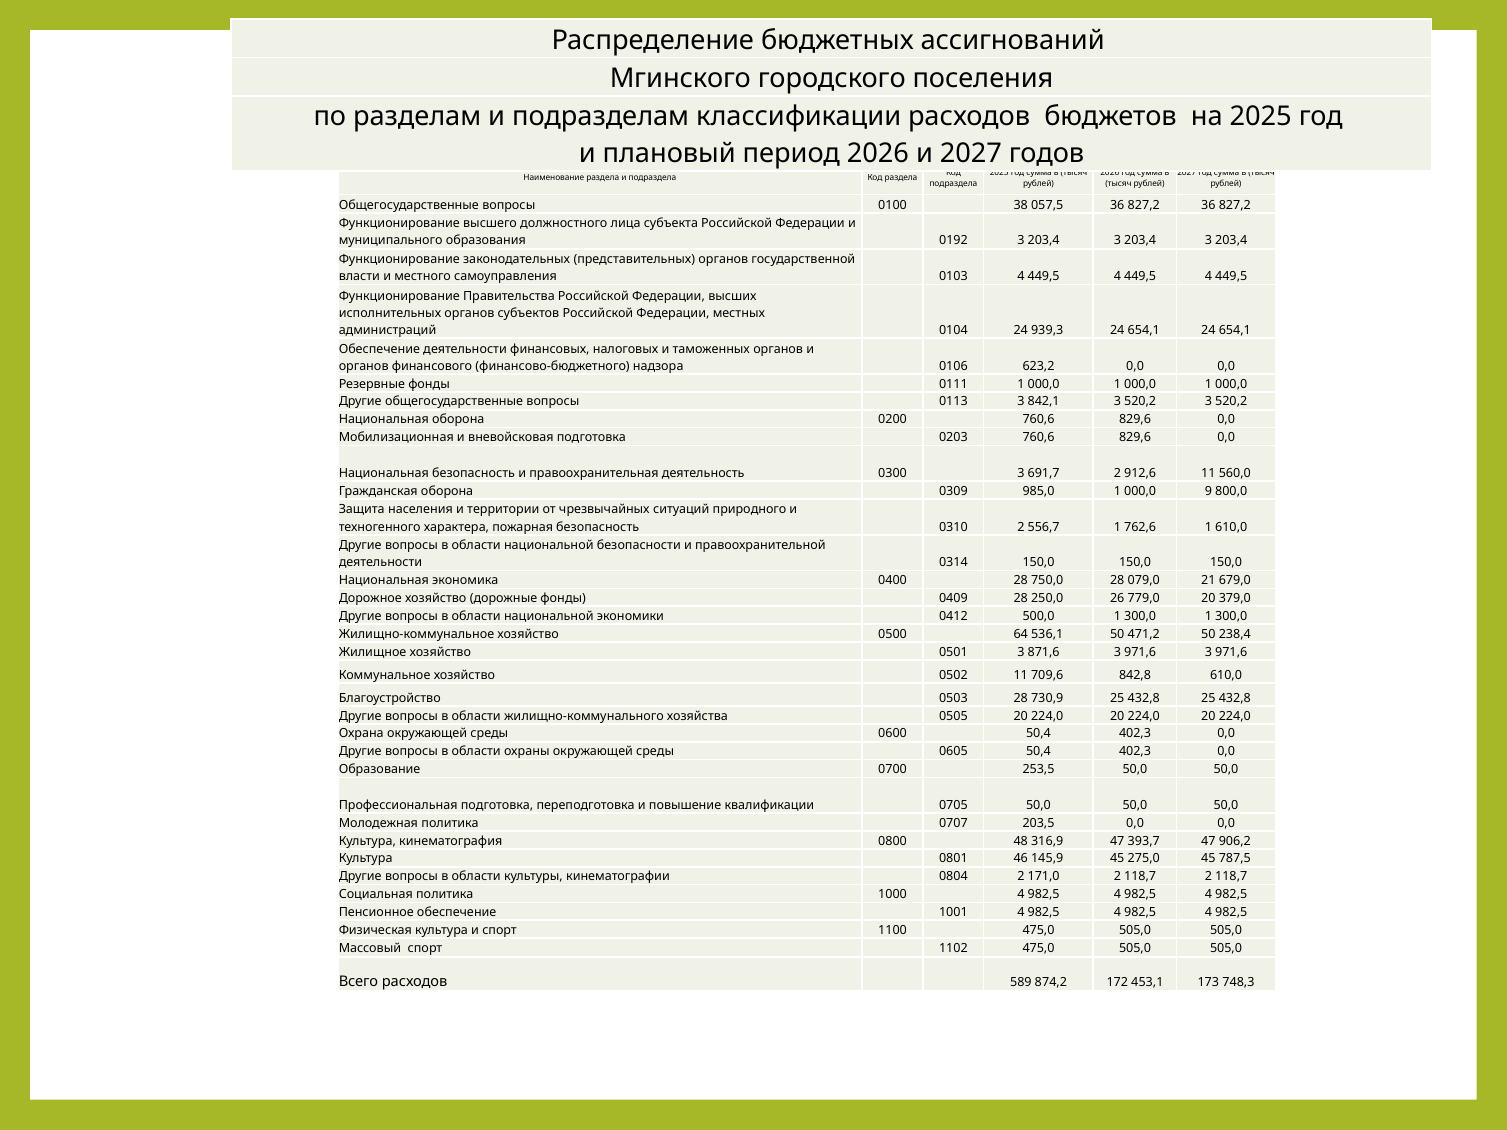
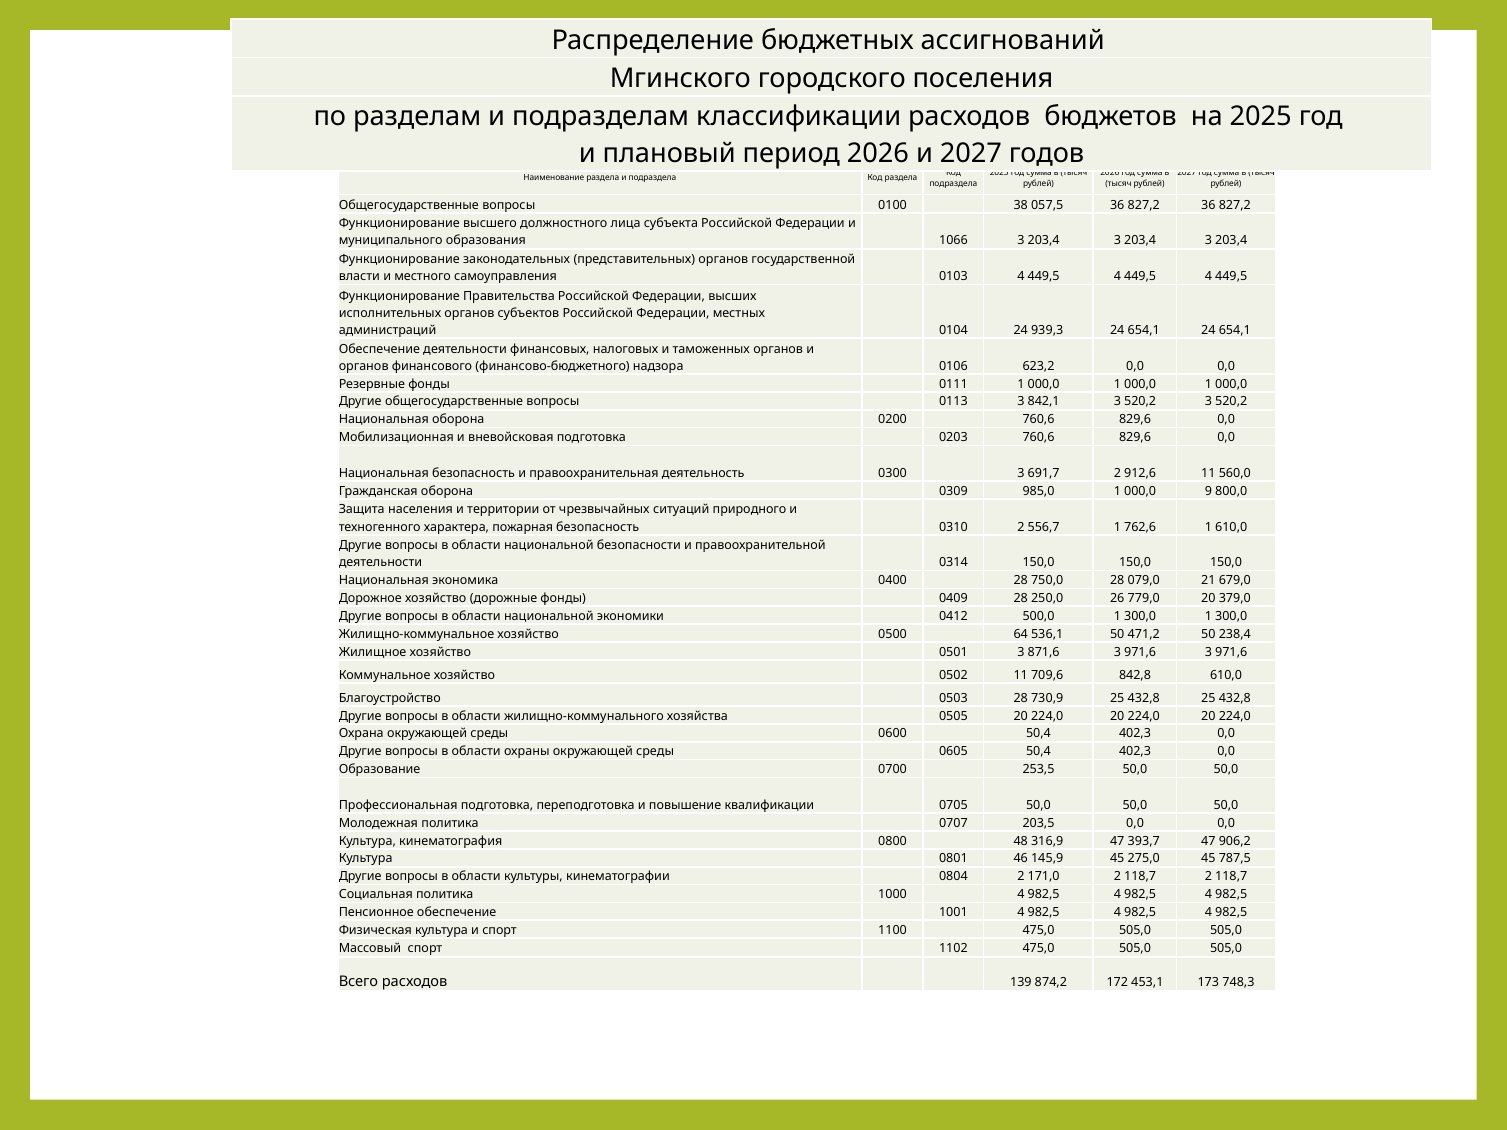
0192: 0192 -> 1066
589: 589 -> 139
